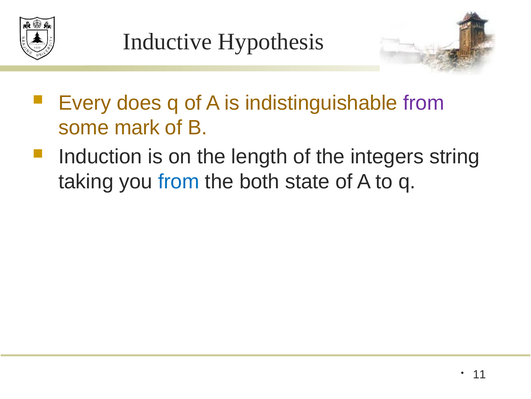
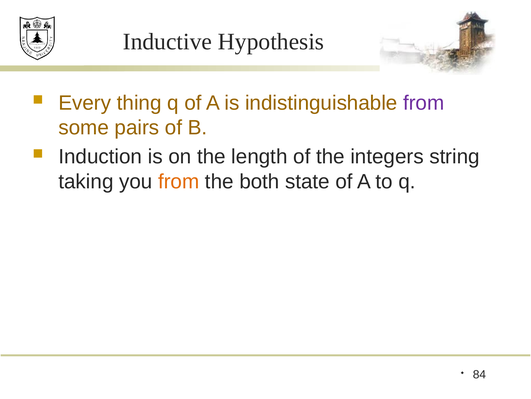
does: does -> thing
mark: mark -> pairs
from at (179, 181) colour: blue -> orange
11: 11 -> 84
